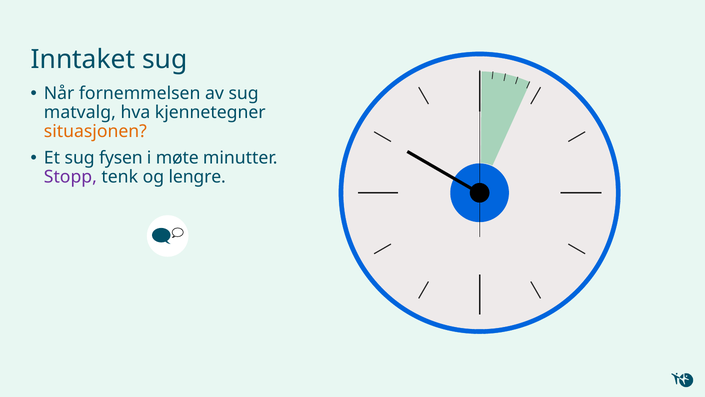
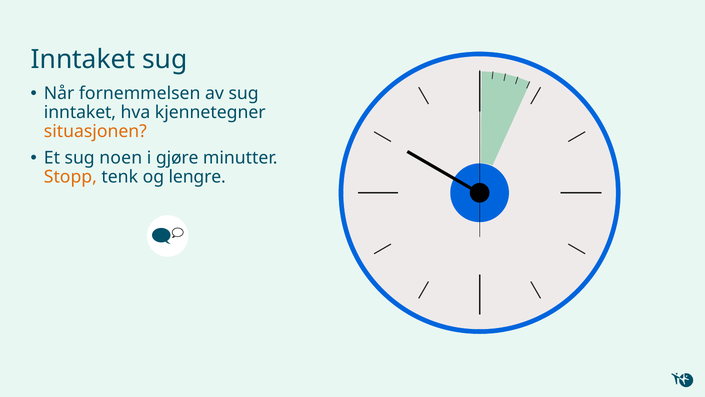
matvalg at (80, 112): matvalg -> inntaket
fysen: fysen -> noen
møte: møte -> gjøre
Stopp colour: purple -> orange
